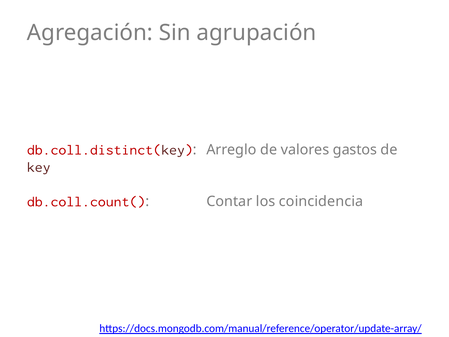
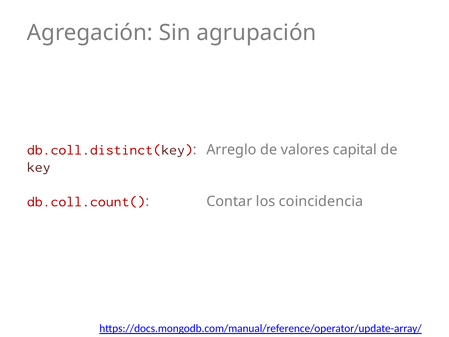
gastos: gastos -> capital
